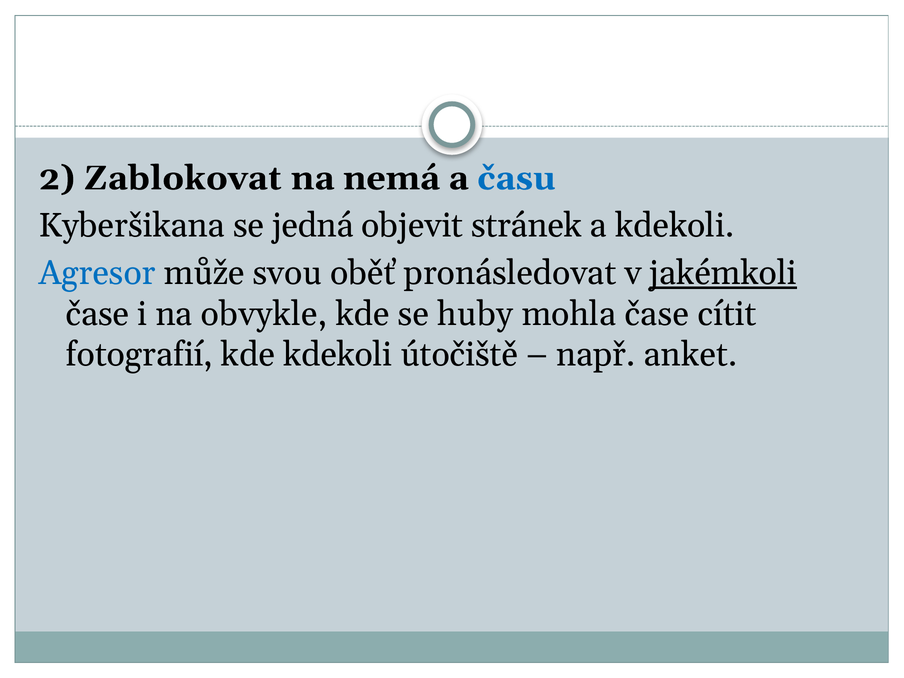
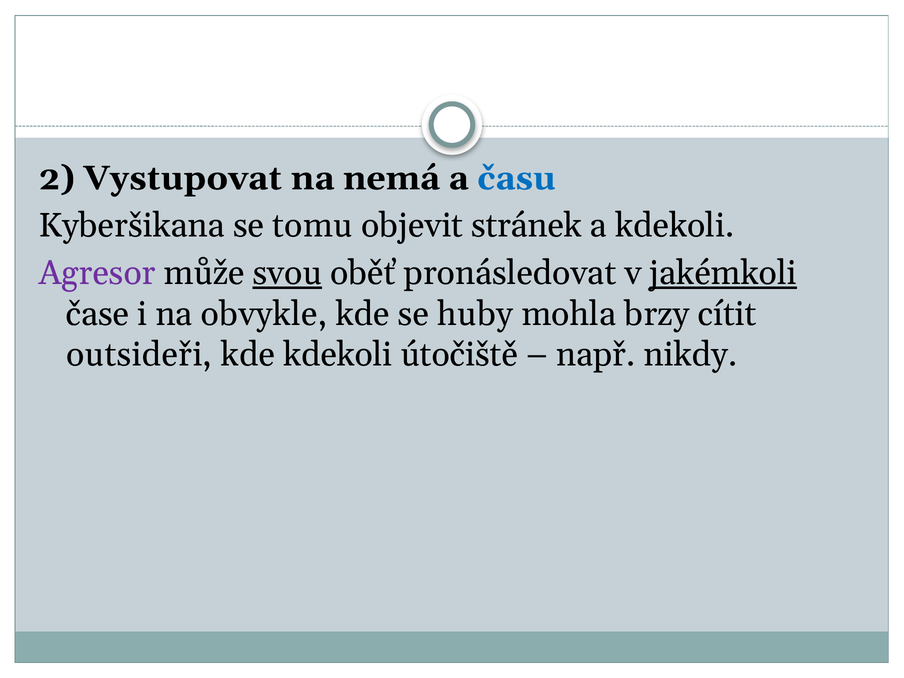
Zablokovat: Zablokovat -> Vystupovat
jedná: jedná -> tomu
Agresor colour: blue -> purple
svou underline: none -> present
mohla čase: čase -> brzy
fotografií: fotografií -> outsideři
anket: anket -> nikdy
